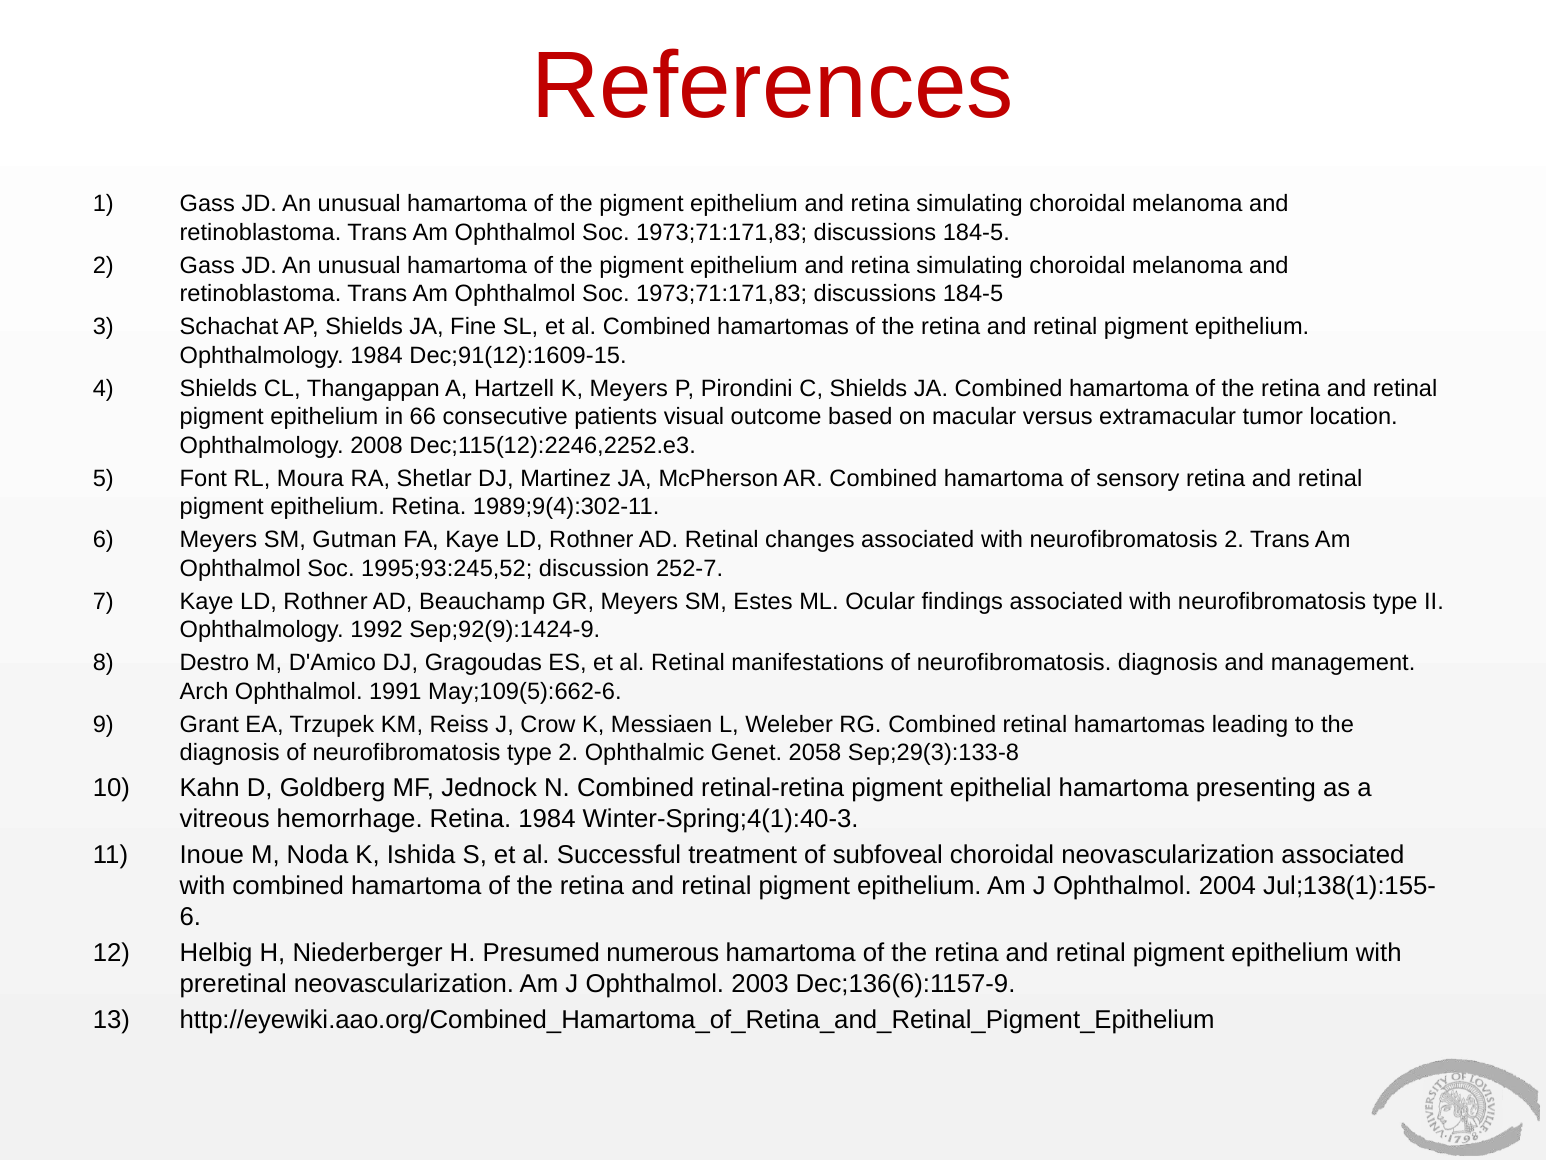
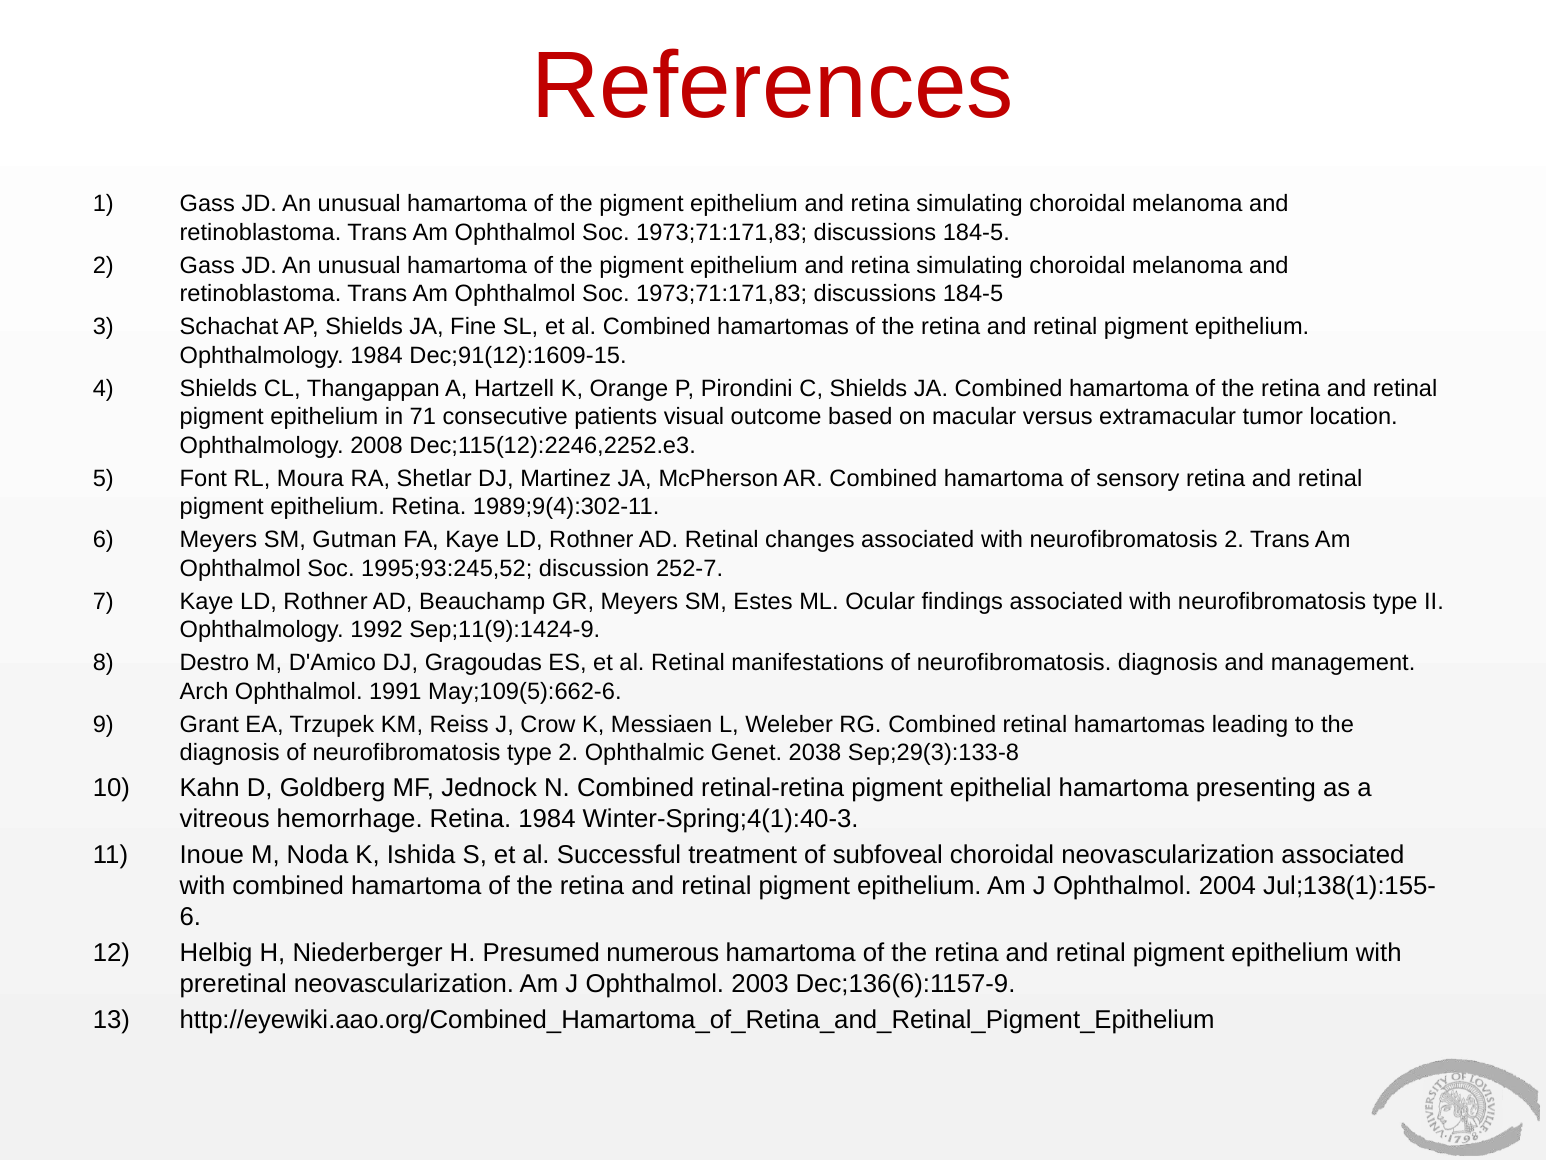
K Meyers: Meyers -> Orange
66: 66 -> 71
Sep;92(9):1424-9: Sep;92(9):1424-9 -> Sep;11(9):1424-9
2058: 2058 -> 2038
